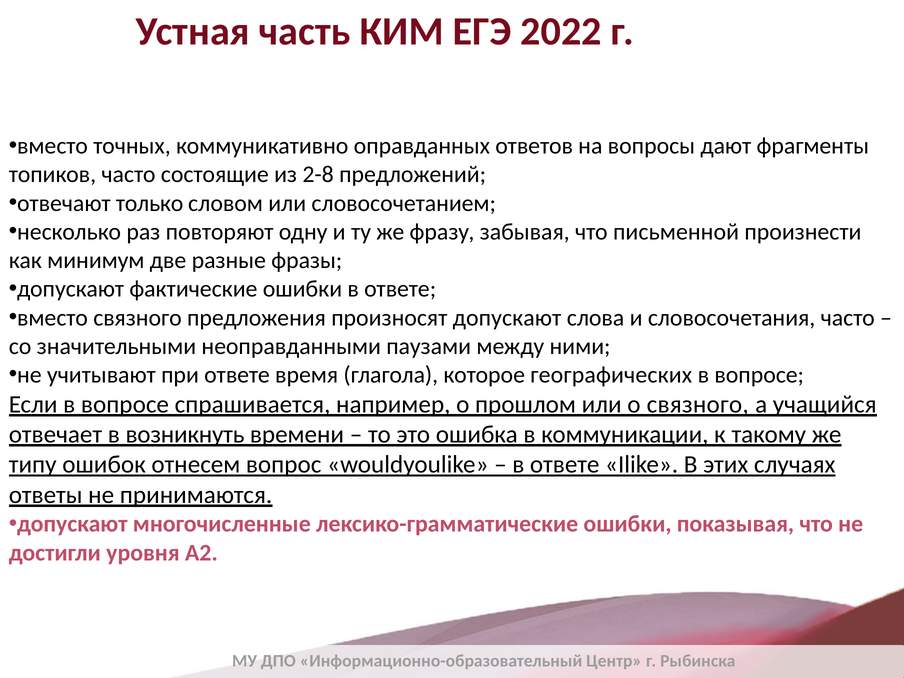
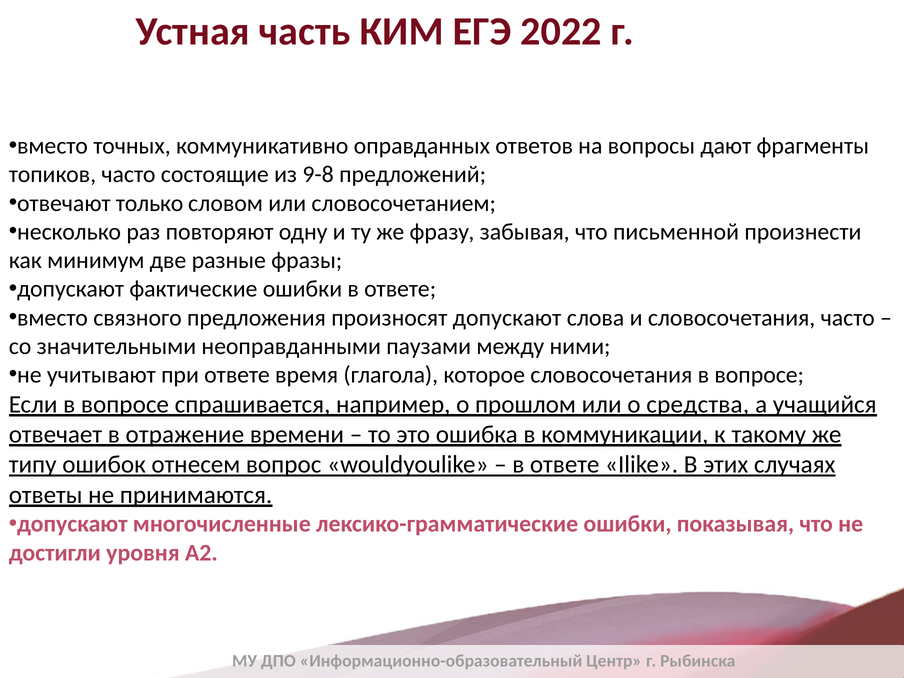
2-8: 2-8 -> 9-8
которое географических: географических -> словосочетания
о связного: связного -> средства
возникнуть: возникнуть -> отражение
